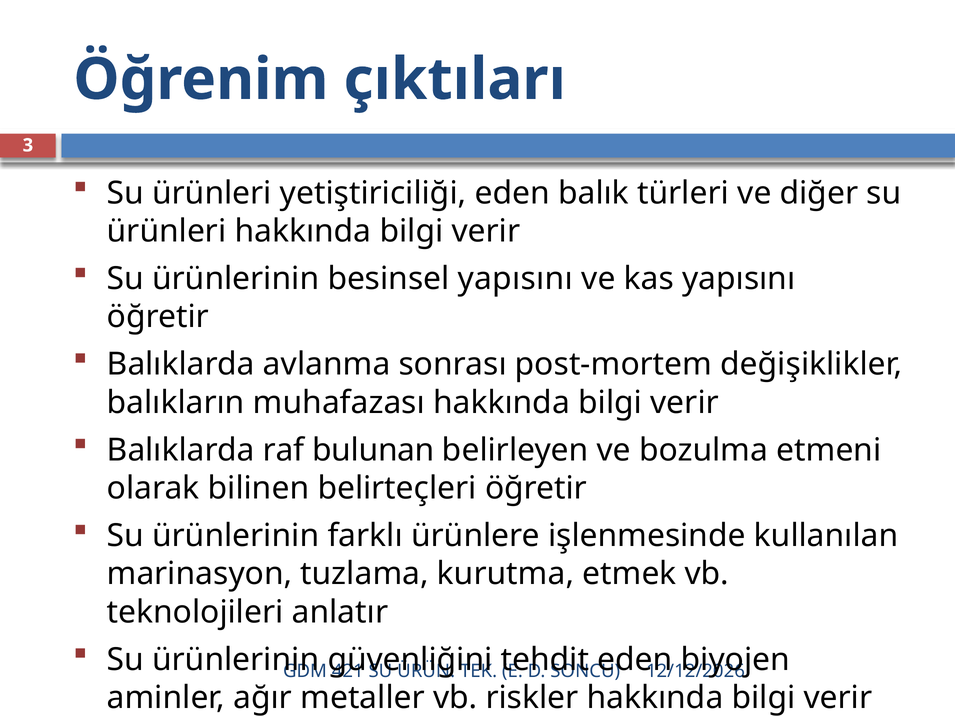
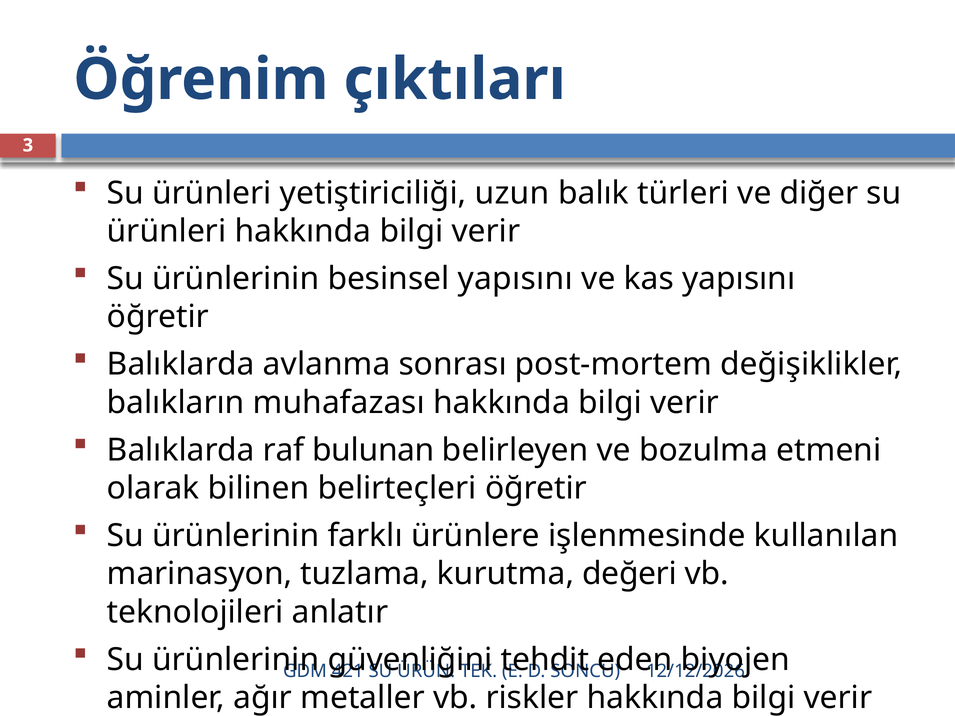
yetiştiriciliği eden: eden -> uzun
etmek: etmek -> değeri
